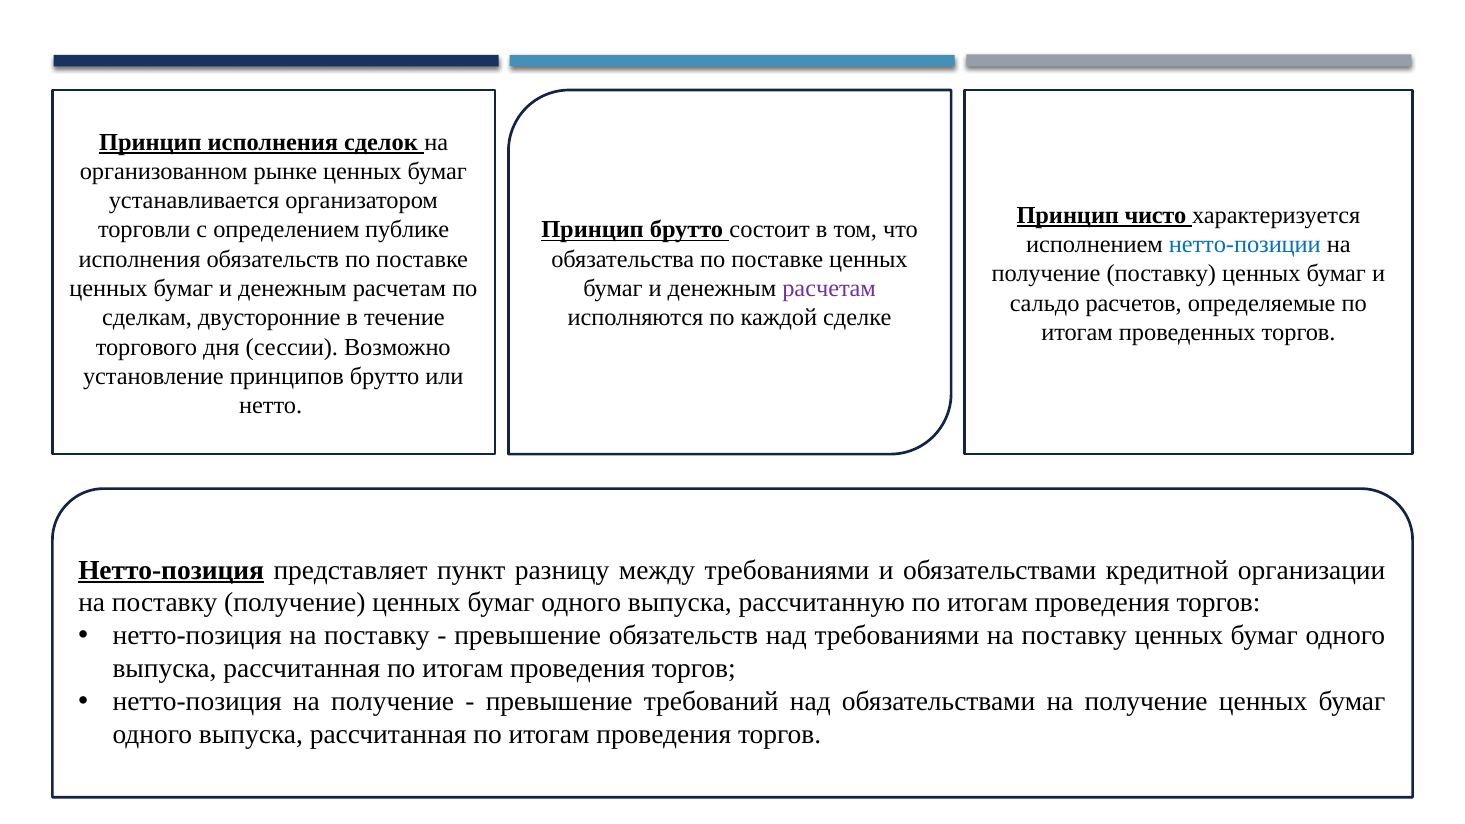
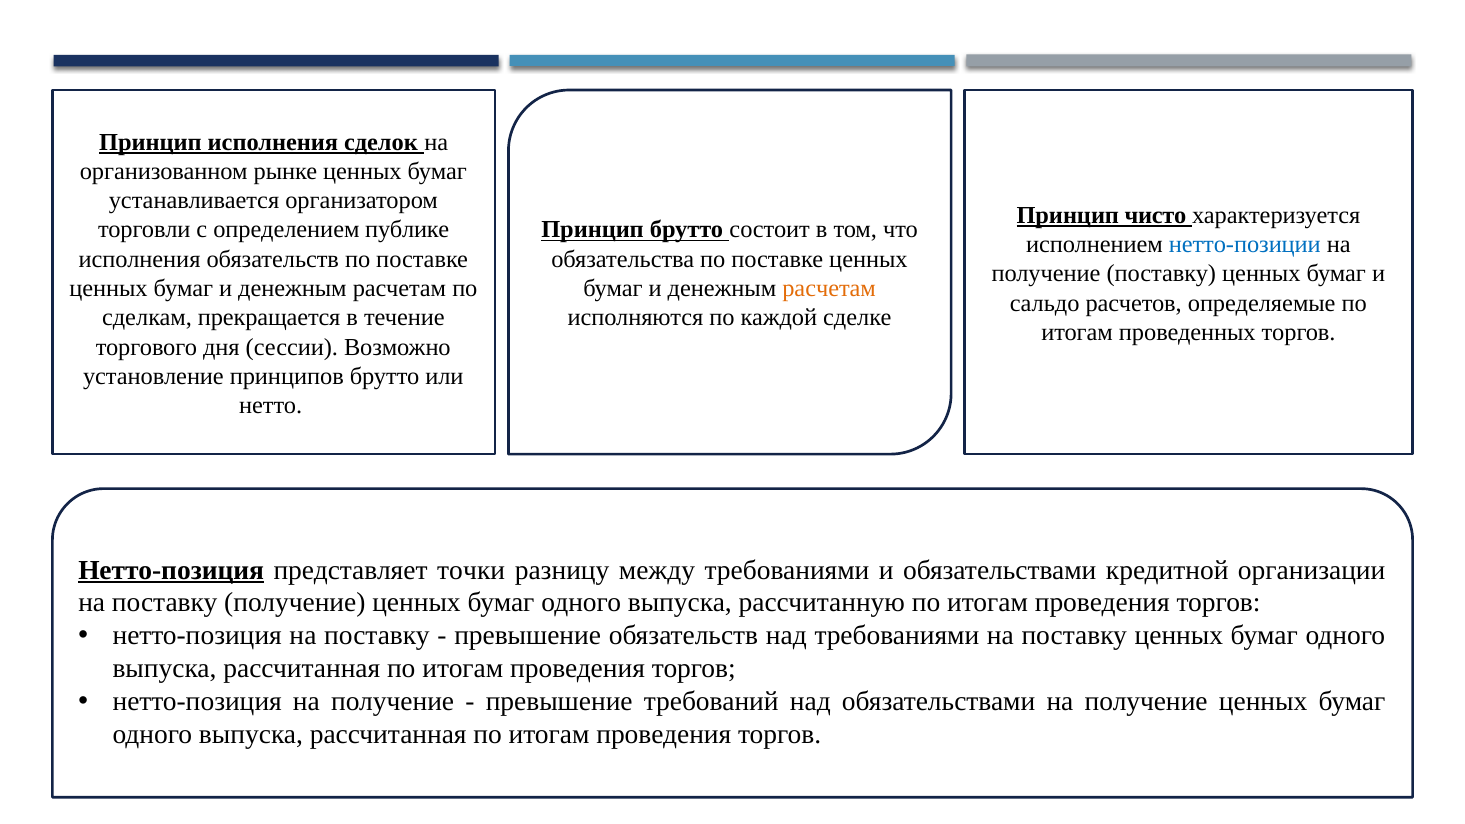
расчетам at (829, 288) colour: purple -> orange
двусторонние: двусторонние -> прекращается
пункт: пункт -> точки
